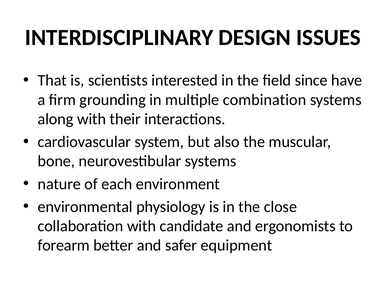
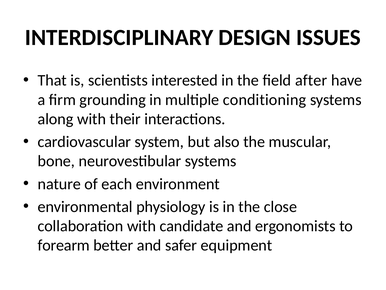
since: since -> after
combination: combination -> conditioning
